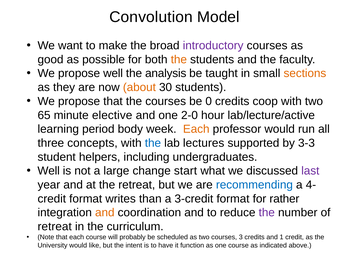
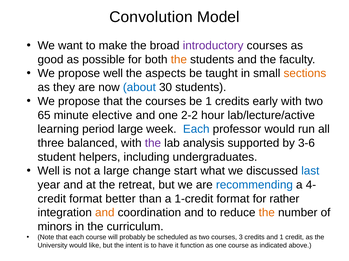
analysis: analysis -> aspects
about colour: orange -> blue
be 0: 0 -> 1
coop: coop -> early
2-0: 2-0 -> 2-2
period body: body -> large
Each at (196, 129) colour: orange -> blue
concepts: concepts -> balanced
the at (153, 143) colour: blue -> purple
lectures: lectures -> analysis
3-3: 3-3 -> 3-6
last colour: purple -> blue
writes: writes -> better
3-credit: 3-credit -> 1-credit
the at (267, 213) colour: purple -> orange
retreat at (55, 227): retreat -> minors
